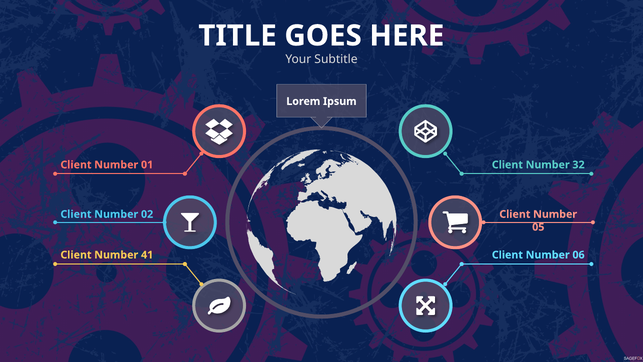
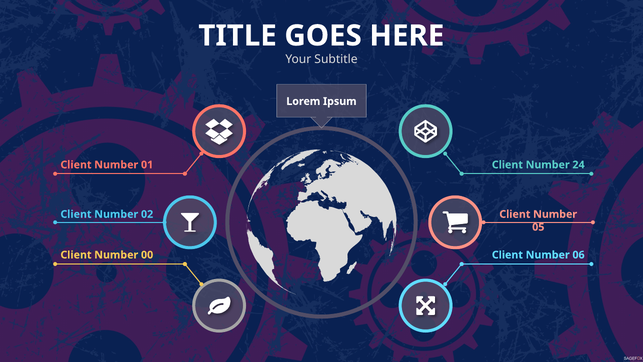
32: 32 -> 24
41: 41 -> 00
